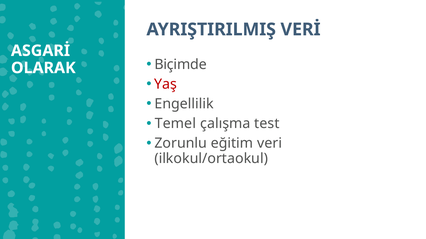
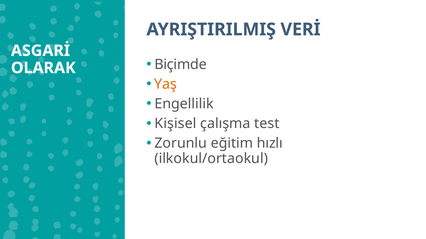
Yaş colour: red -> orange
Temel: Temel -> Kişisel
veri: veri -> hızlı
